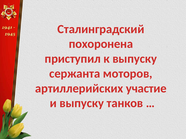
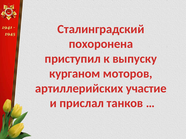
сержанта: сержанта -> курганом
и выпуску: выпуску -> прислал
